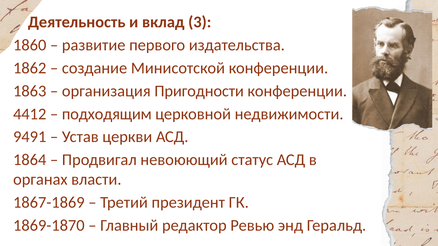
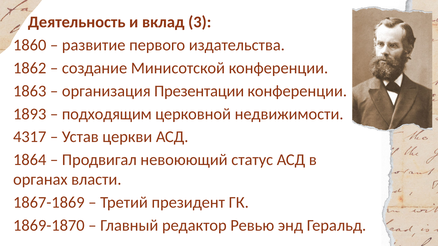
Пригодности: Пригодности -> Презентации
4412: 4412 -> 1893
9491: 9491 -> 4317
